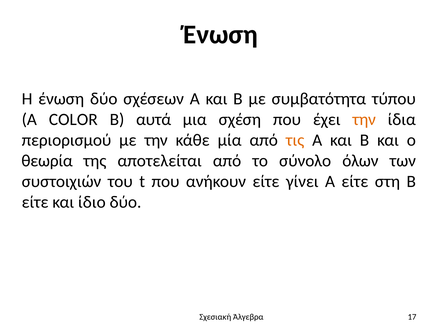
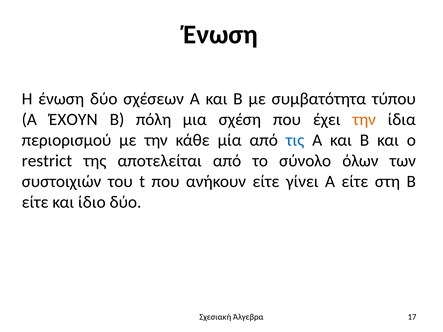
COLOR: COLOR -> ΈΧΟΥΝ
αυτά: αυτά -> πόλη
τις colour: orange -> blue
θεωρία: θεωρία -> restrict
